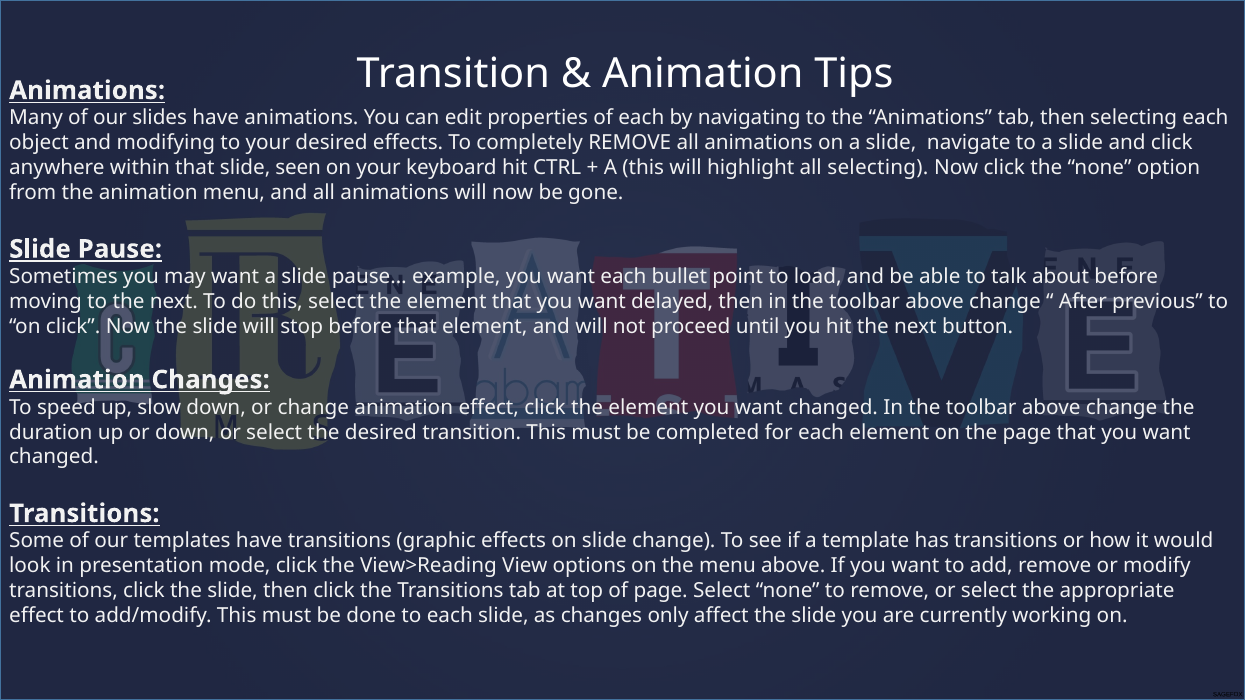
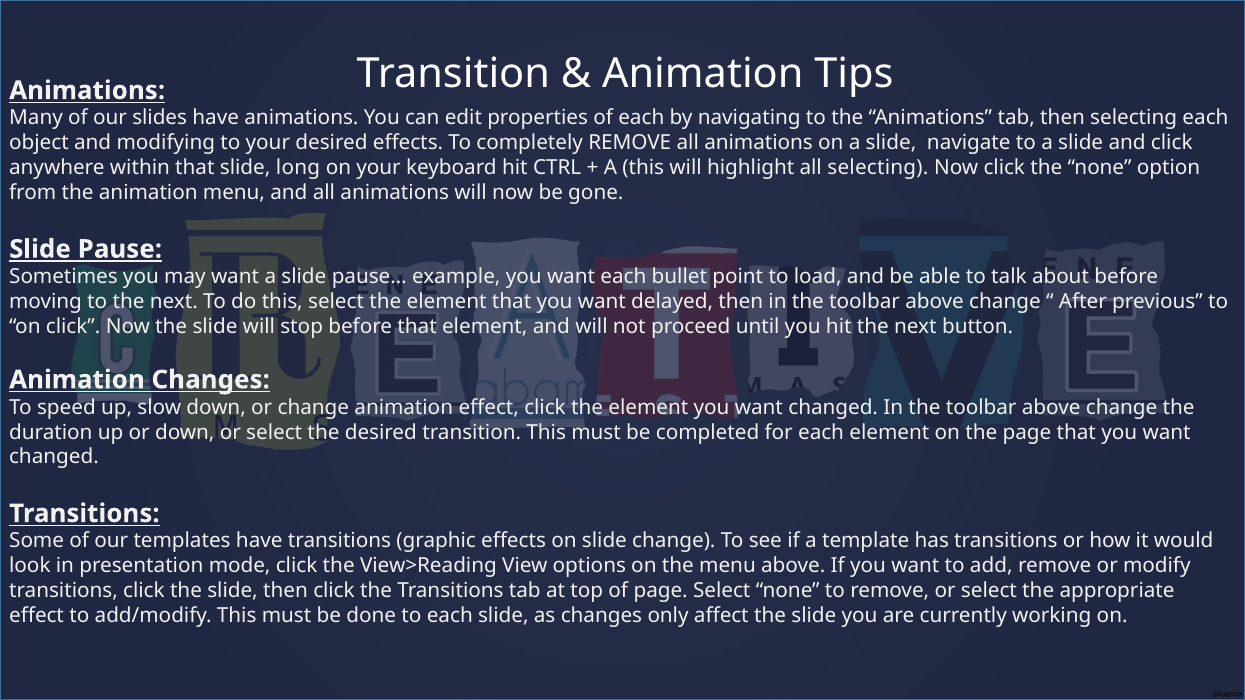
seen: seen -> long
